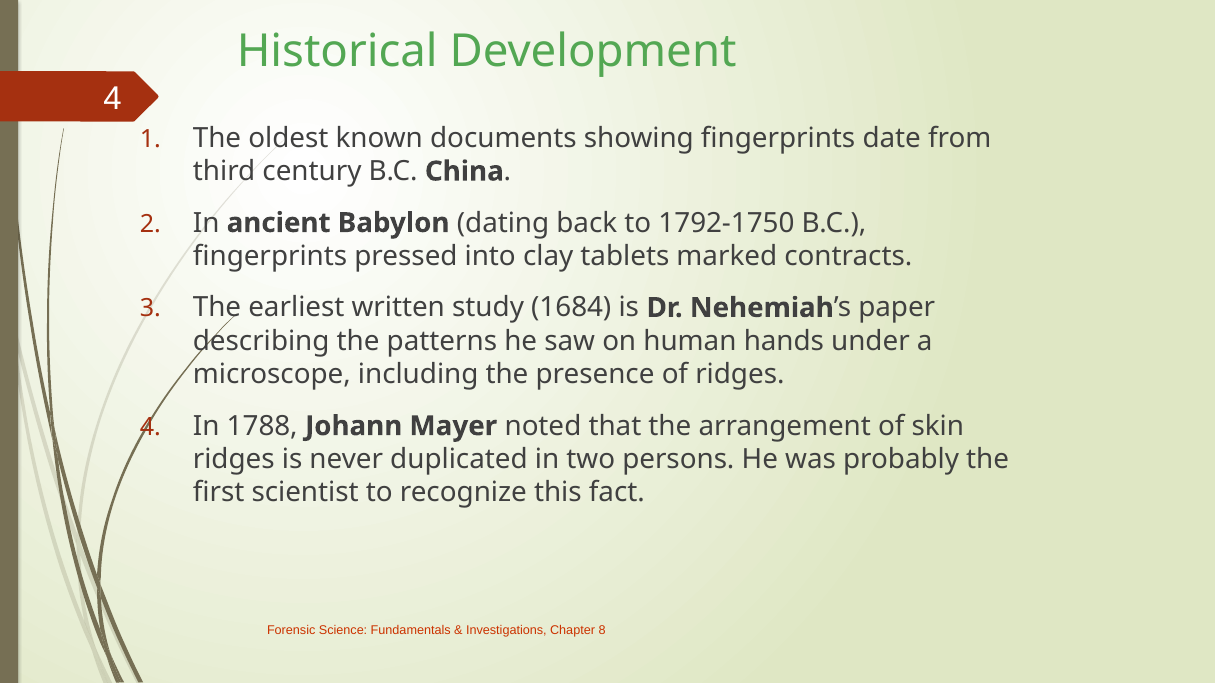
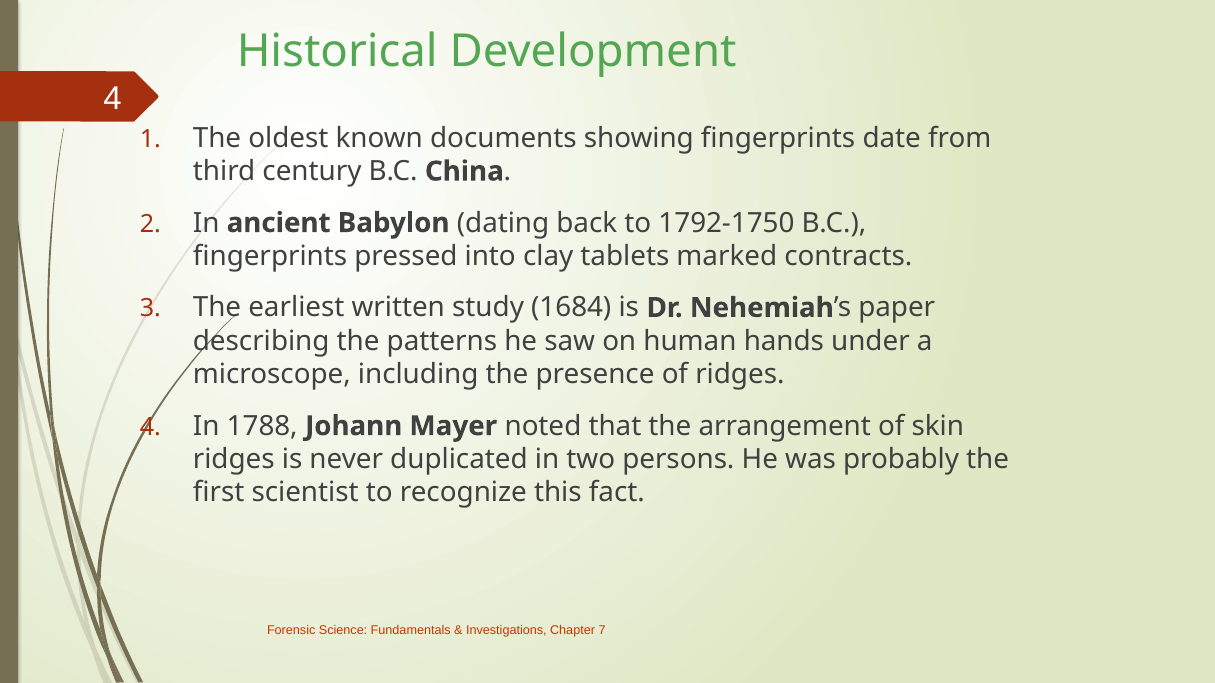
8: 8 -> 7
